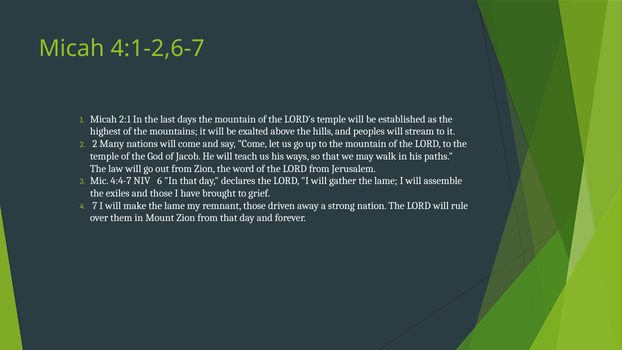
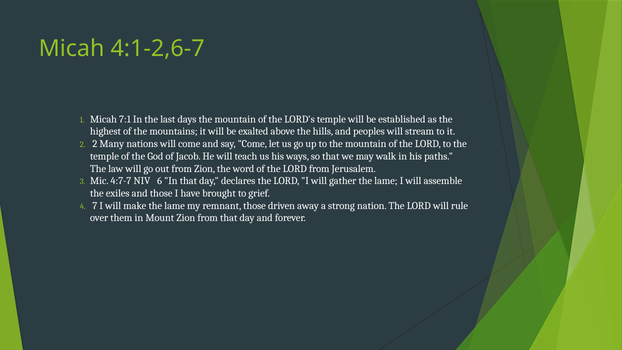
2:1: 2:1 -> 7:1
4:4-7: 4:4-7 -> 4:7-7
